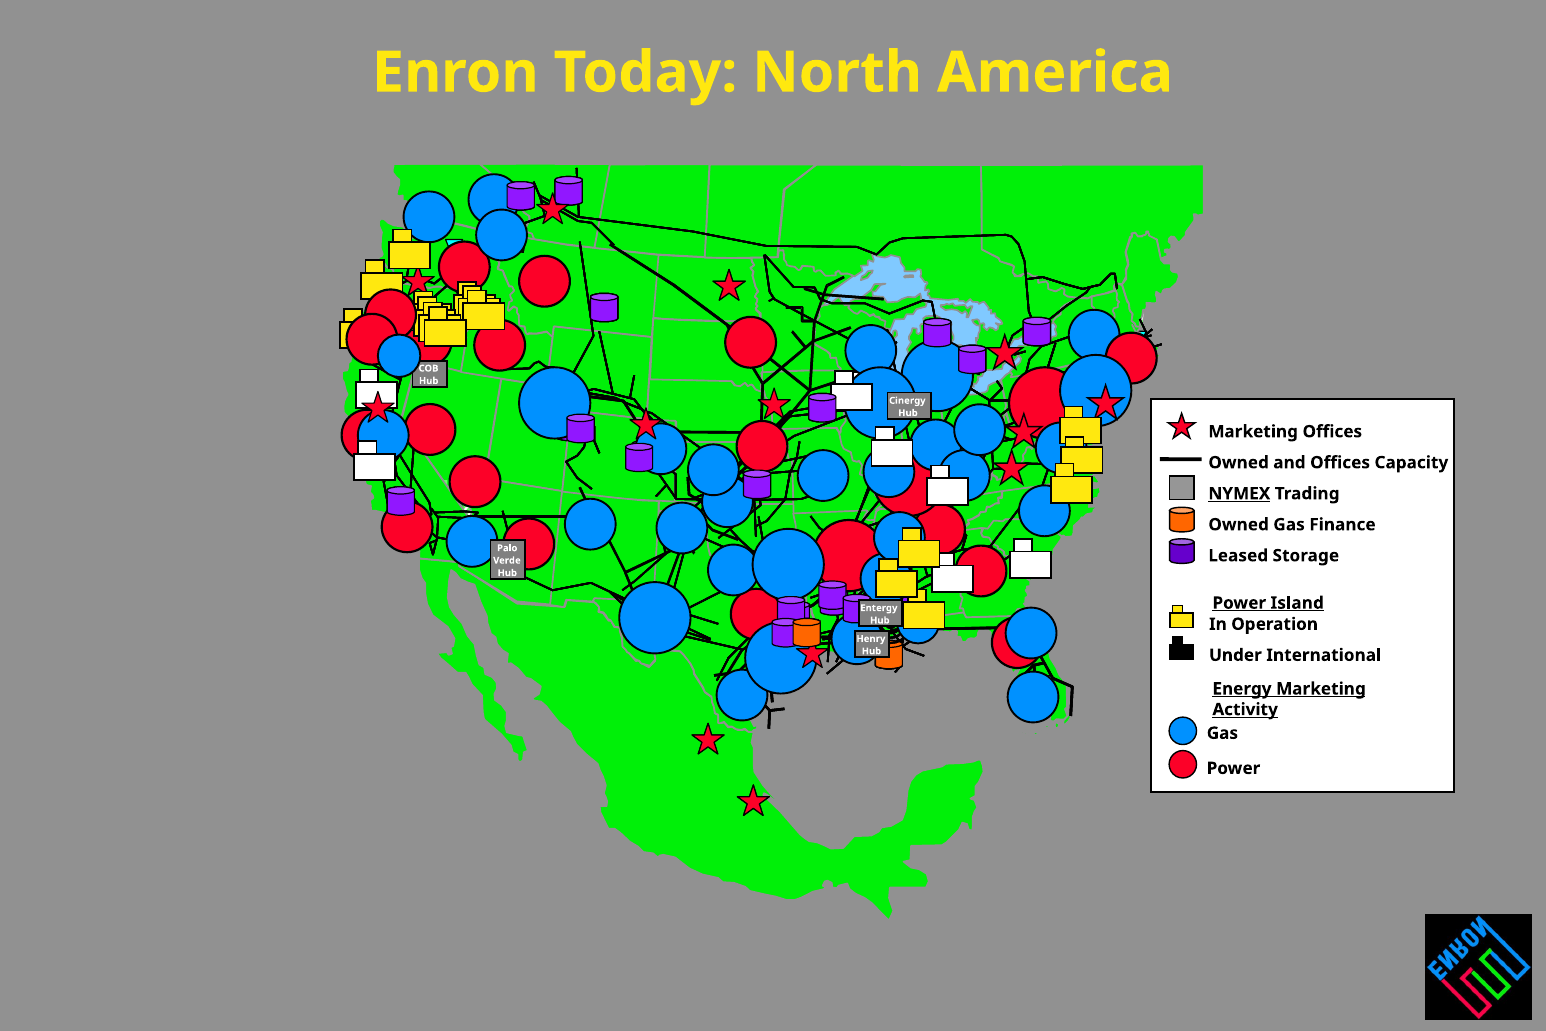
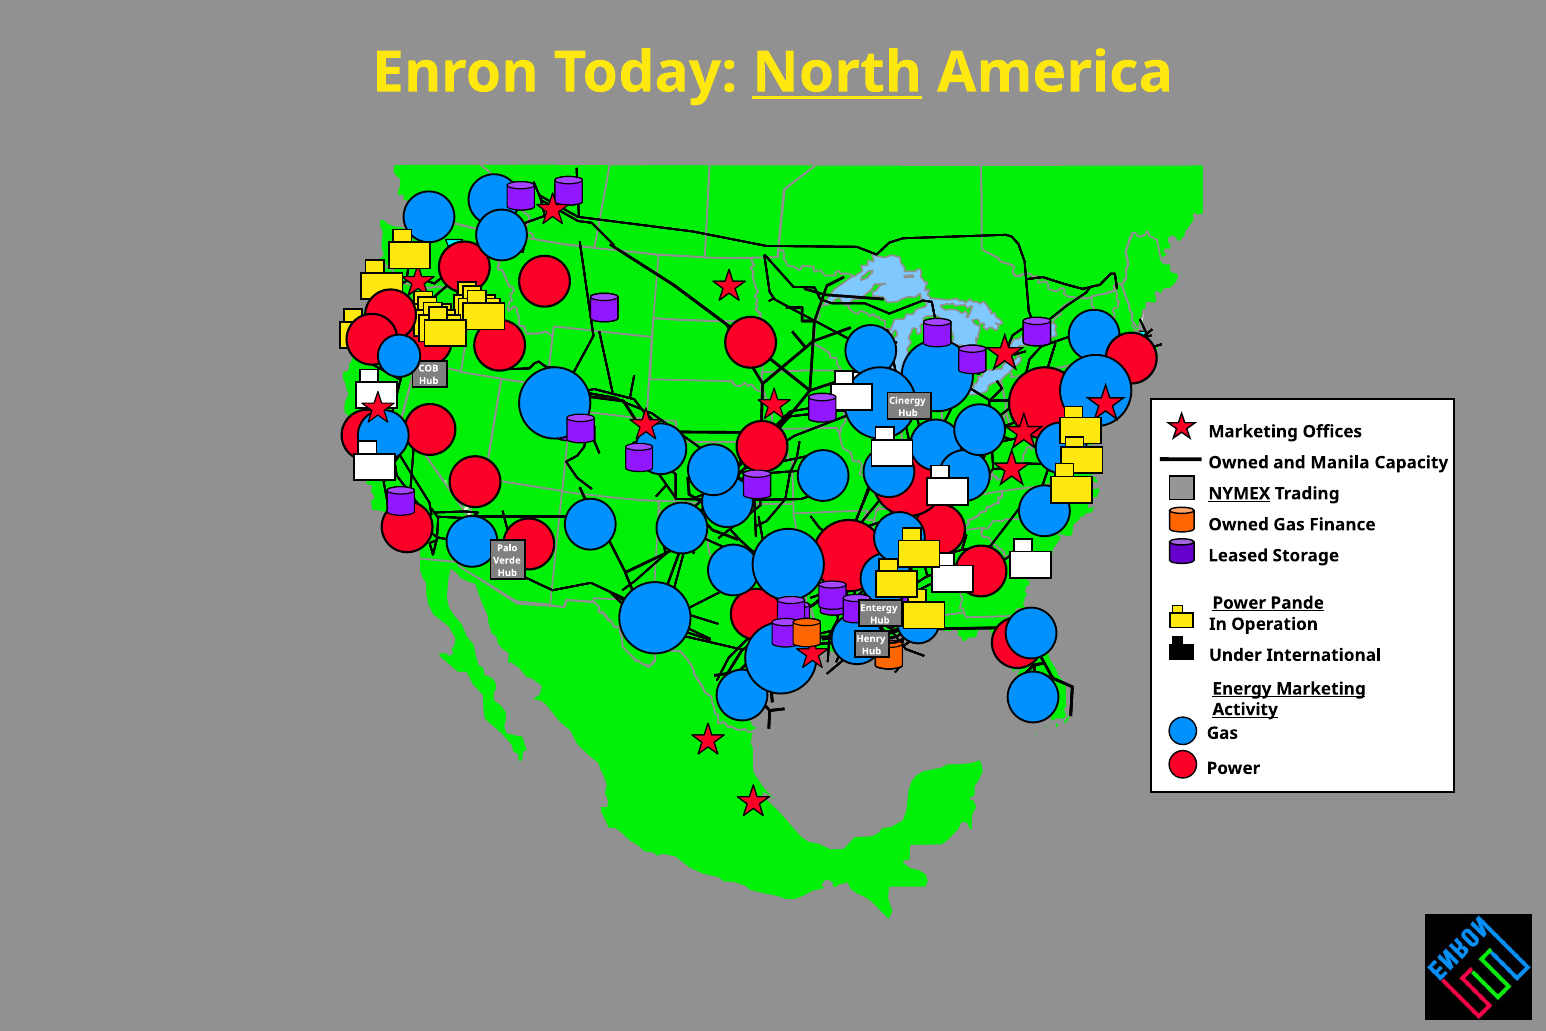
North underline: none -> present
and Offices: Offices -> Manila
Island: Island -> Pande
